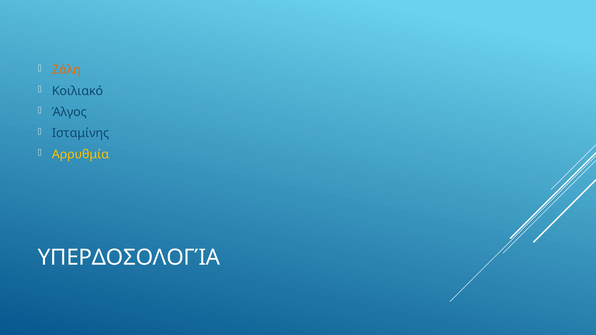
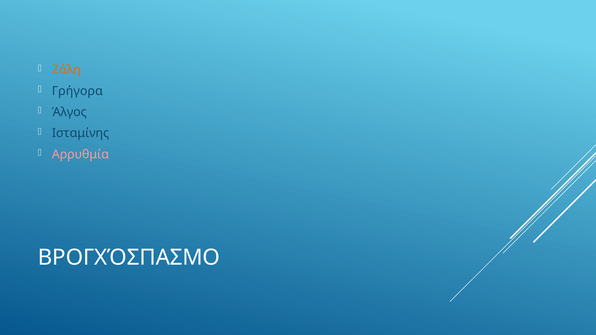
Κοιλιακό: Κοιλιακό -> Γρήγορα
Αρρυθμία colour: yellow -> pink
ΥΠΕΡΔΟΣΟΛΟΓΊΑ: ΥΠΕΡΔΟΣΟΛΟΓΊΑ -> ΒΡΟΓΧΌΣΠΑΣΜΟ
